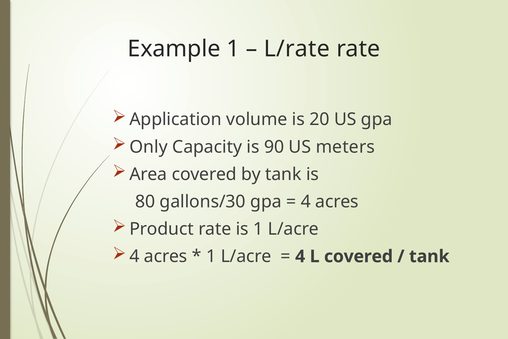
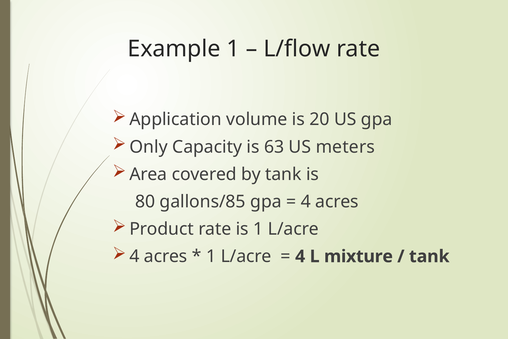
L/rate: L/rate -> L/flow
90: 90 -> 63
gallons/30: gallons/30 -> gallons/85
L covered: covered -> mixture
